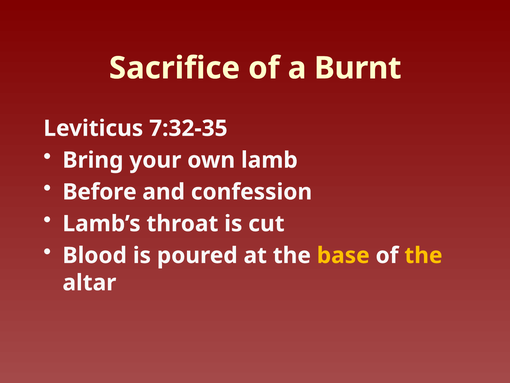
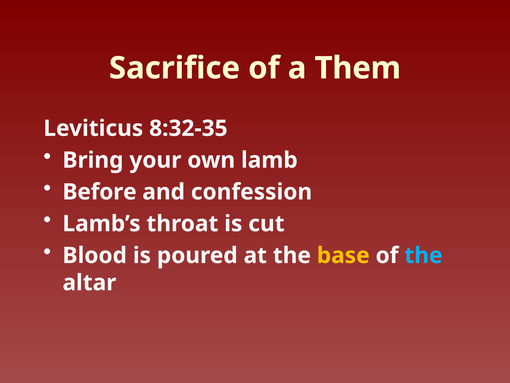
Burnt: Burnt -> Them
7:32-35: 7:32-35 -> 8:32-35
the at (423, 255) colour: yellow -> light blue
